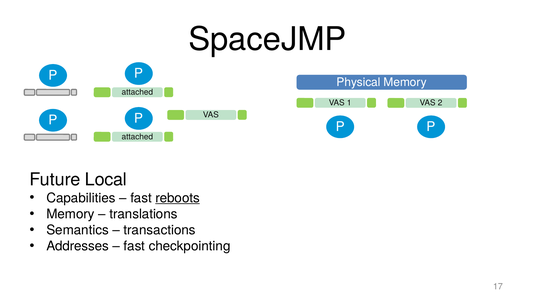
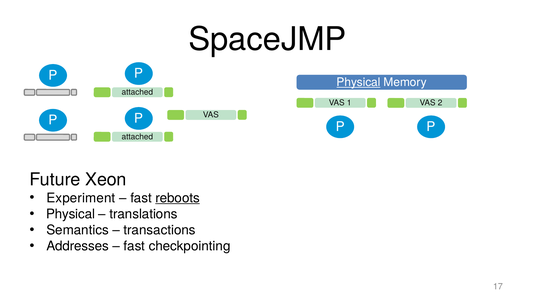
Physical at (359, 82) underline: none -> present
Local: Local -> Xeon
Capabilities: Capabilities -> Experiment
Memory at (70, 214): Memory -> Physical
